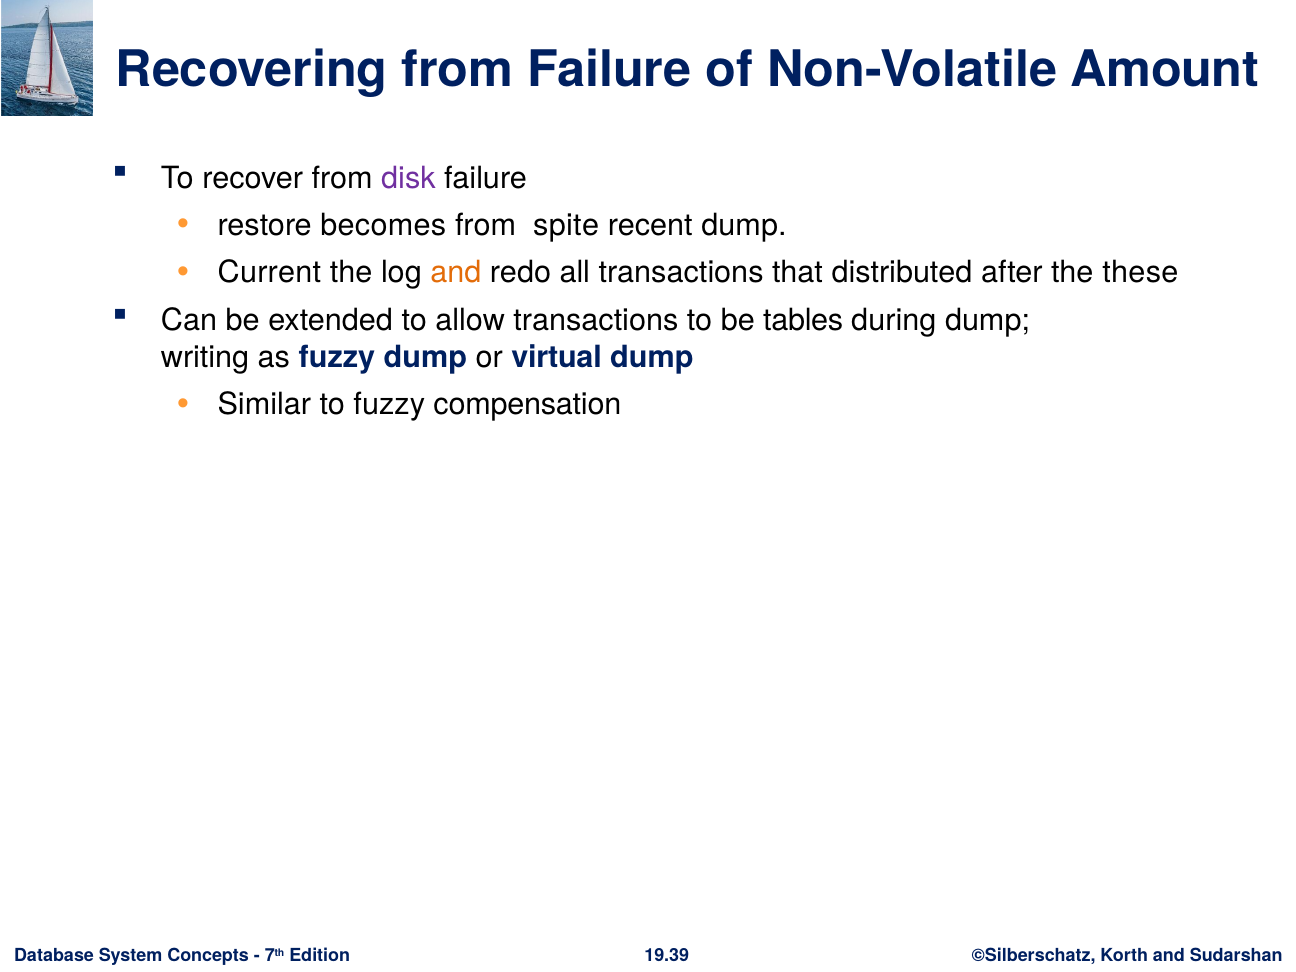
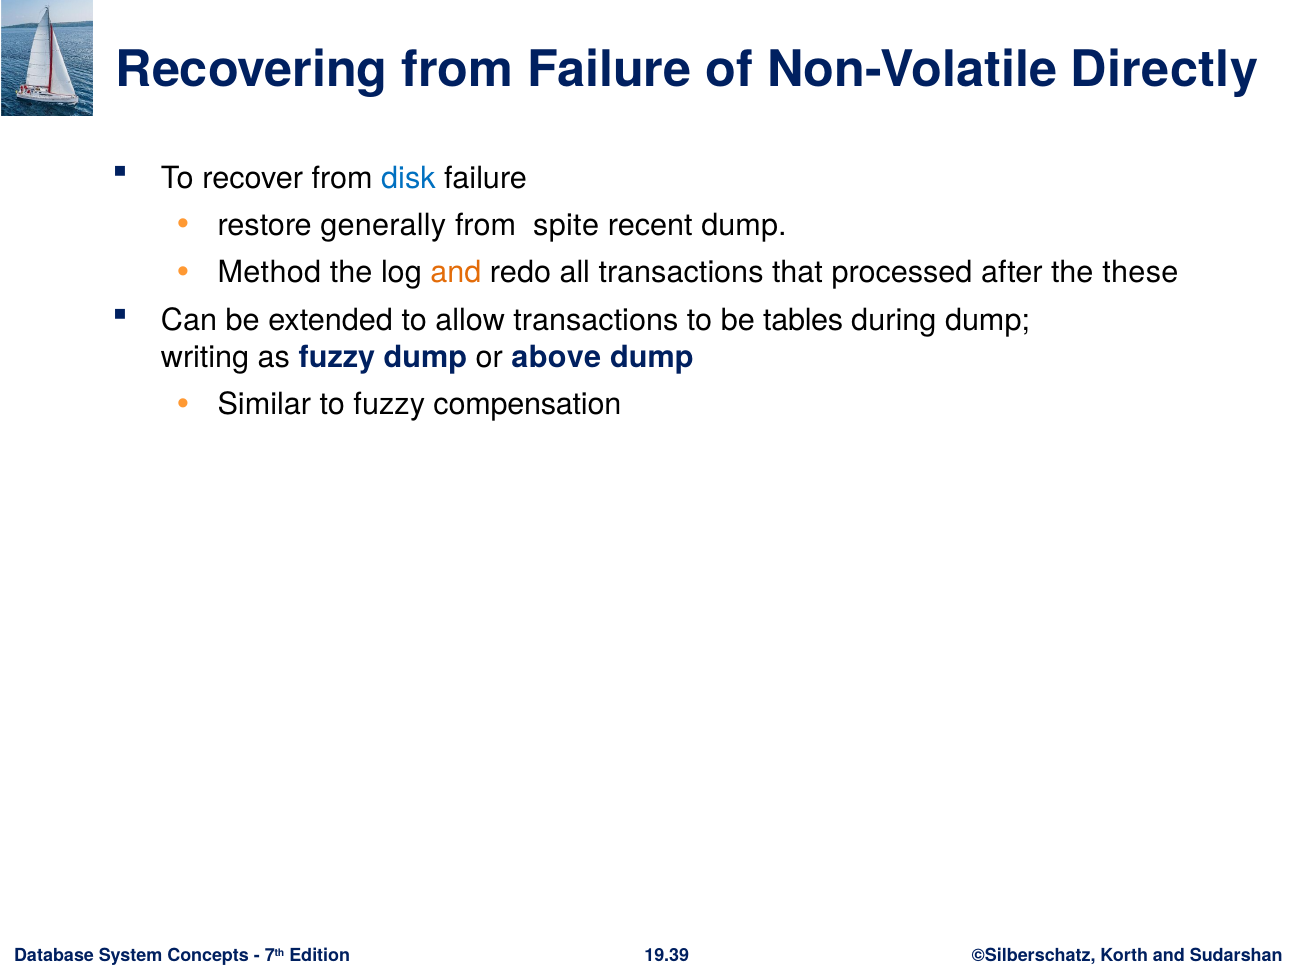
Amount: Amount -> Directly
disk colour: purple -> blue
becomes: becomes -> generally
Current: Current -> Method
distributed: distributed -> processed
virtual: virtual -> above
